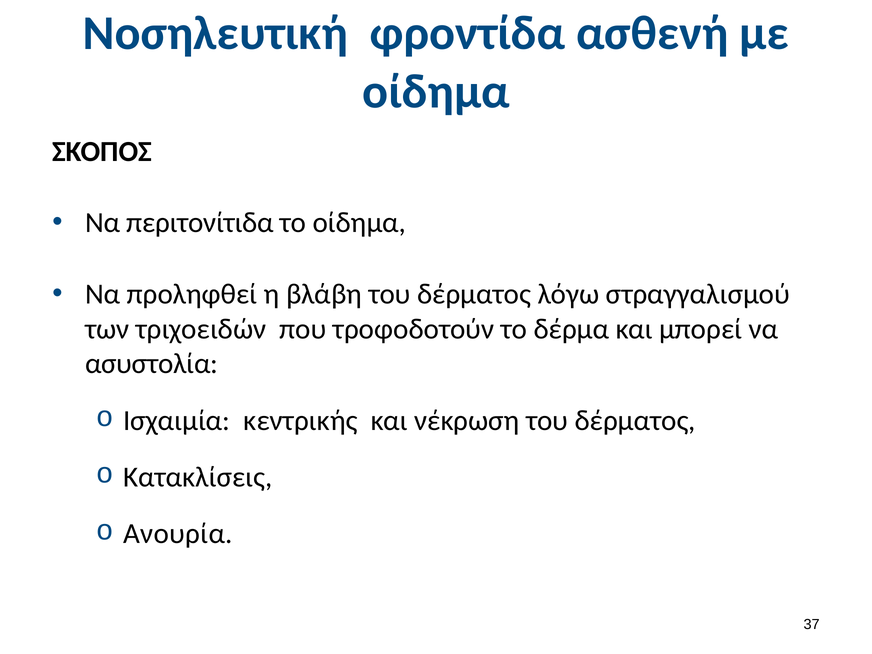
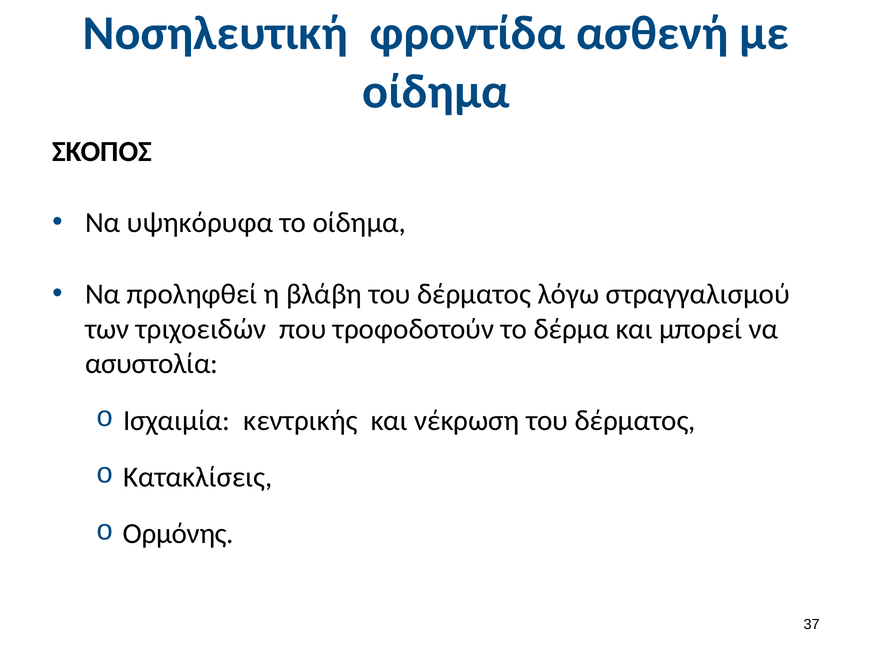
περιτονίτιδα: περιτονίτιδα -> υψηκόρυφα
Ανουρία: Ανουρία -> Ορμόνης
